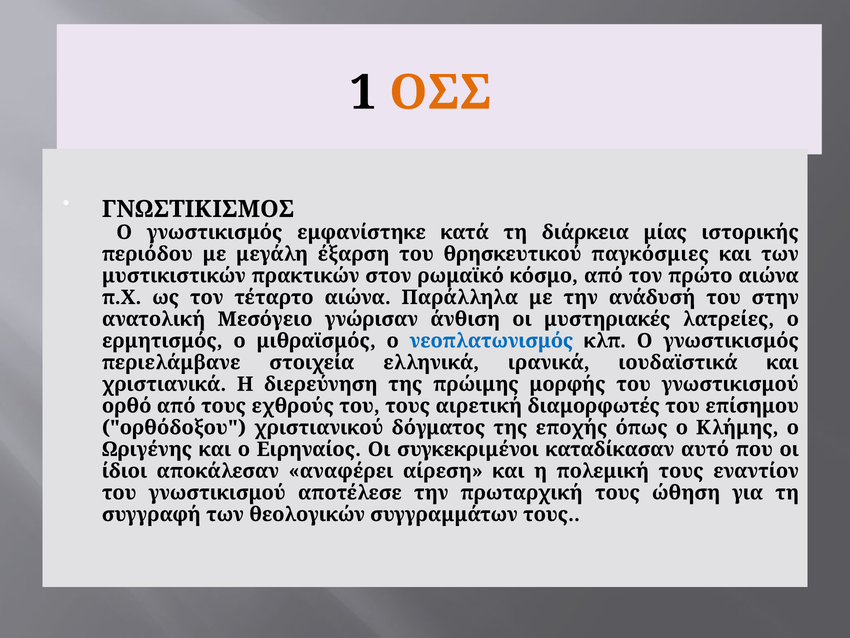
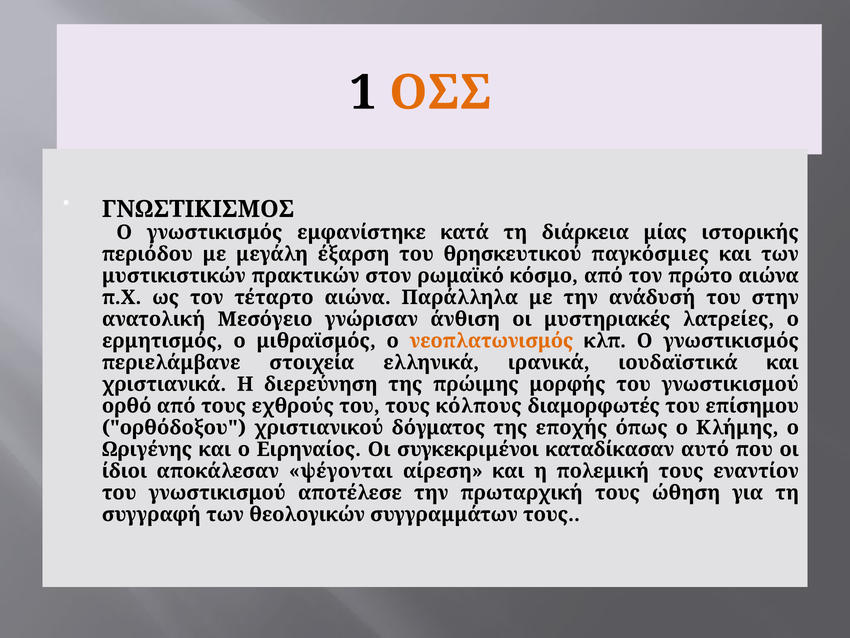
νεοπλατωνισμός colour: blue -> orange
αιρετική: αιρετική -> κόλπους
αναφέρει: αναφέρει -> ψέγονται
